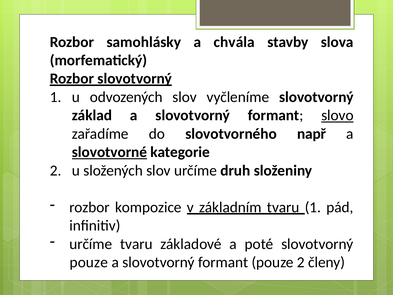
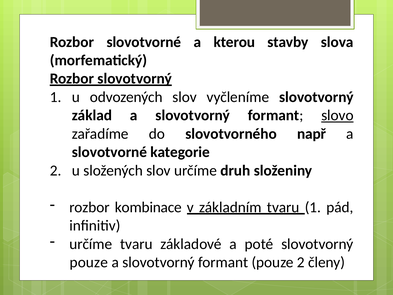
Rozbor samohlásky: samohlásky -> slovotvorné
chvála: chvála -> kterou
slovotvorné at (109, 152) underline: present -> none
kompozice: kompozice -> kombinace
